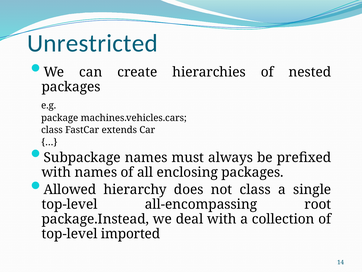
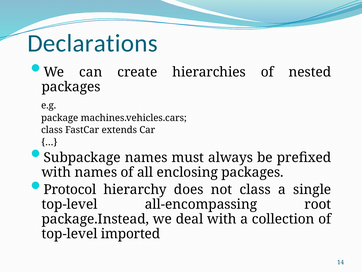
Unrestricted: Unrestricted -> Declarations
Allowed: Allowed -> Protocol
